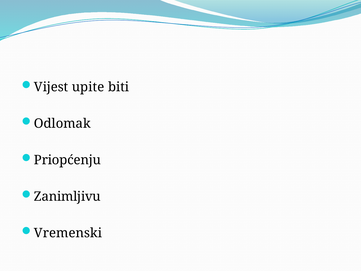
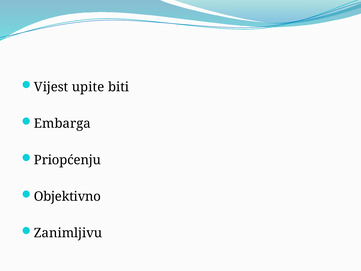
Odlomak: Odlomak -> Embarga
Zanimljivu: Zanimljivu -> Objektivno
Vremenski: Vremenski -> Zanimljivu
